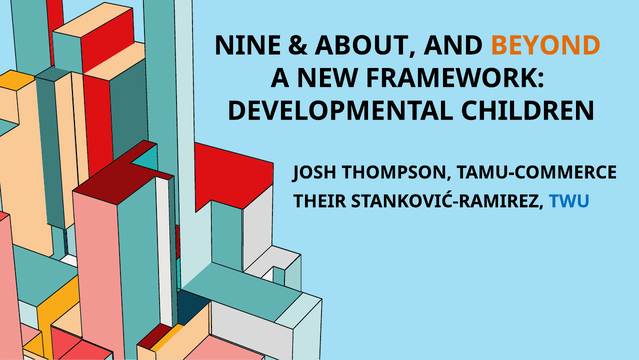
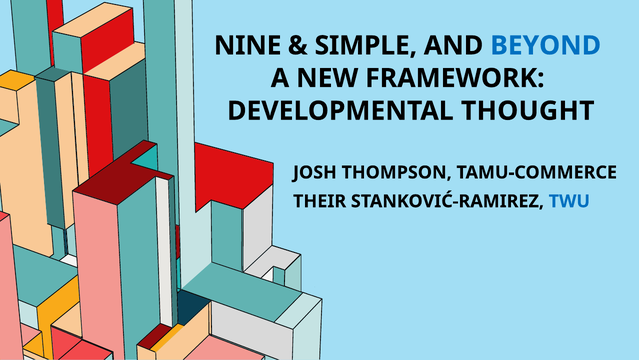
ABOUT: ABOUT -> SIMPLE
BEYOND colour: orange -> blue
CHILDREN: CHILDREN -> THOUGHT
